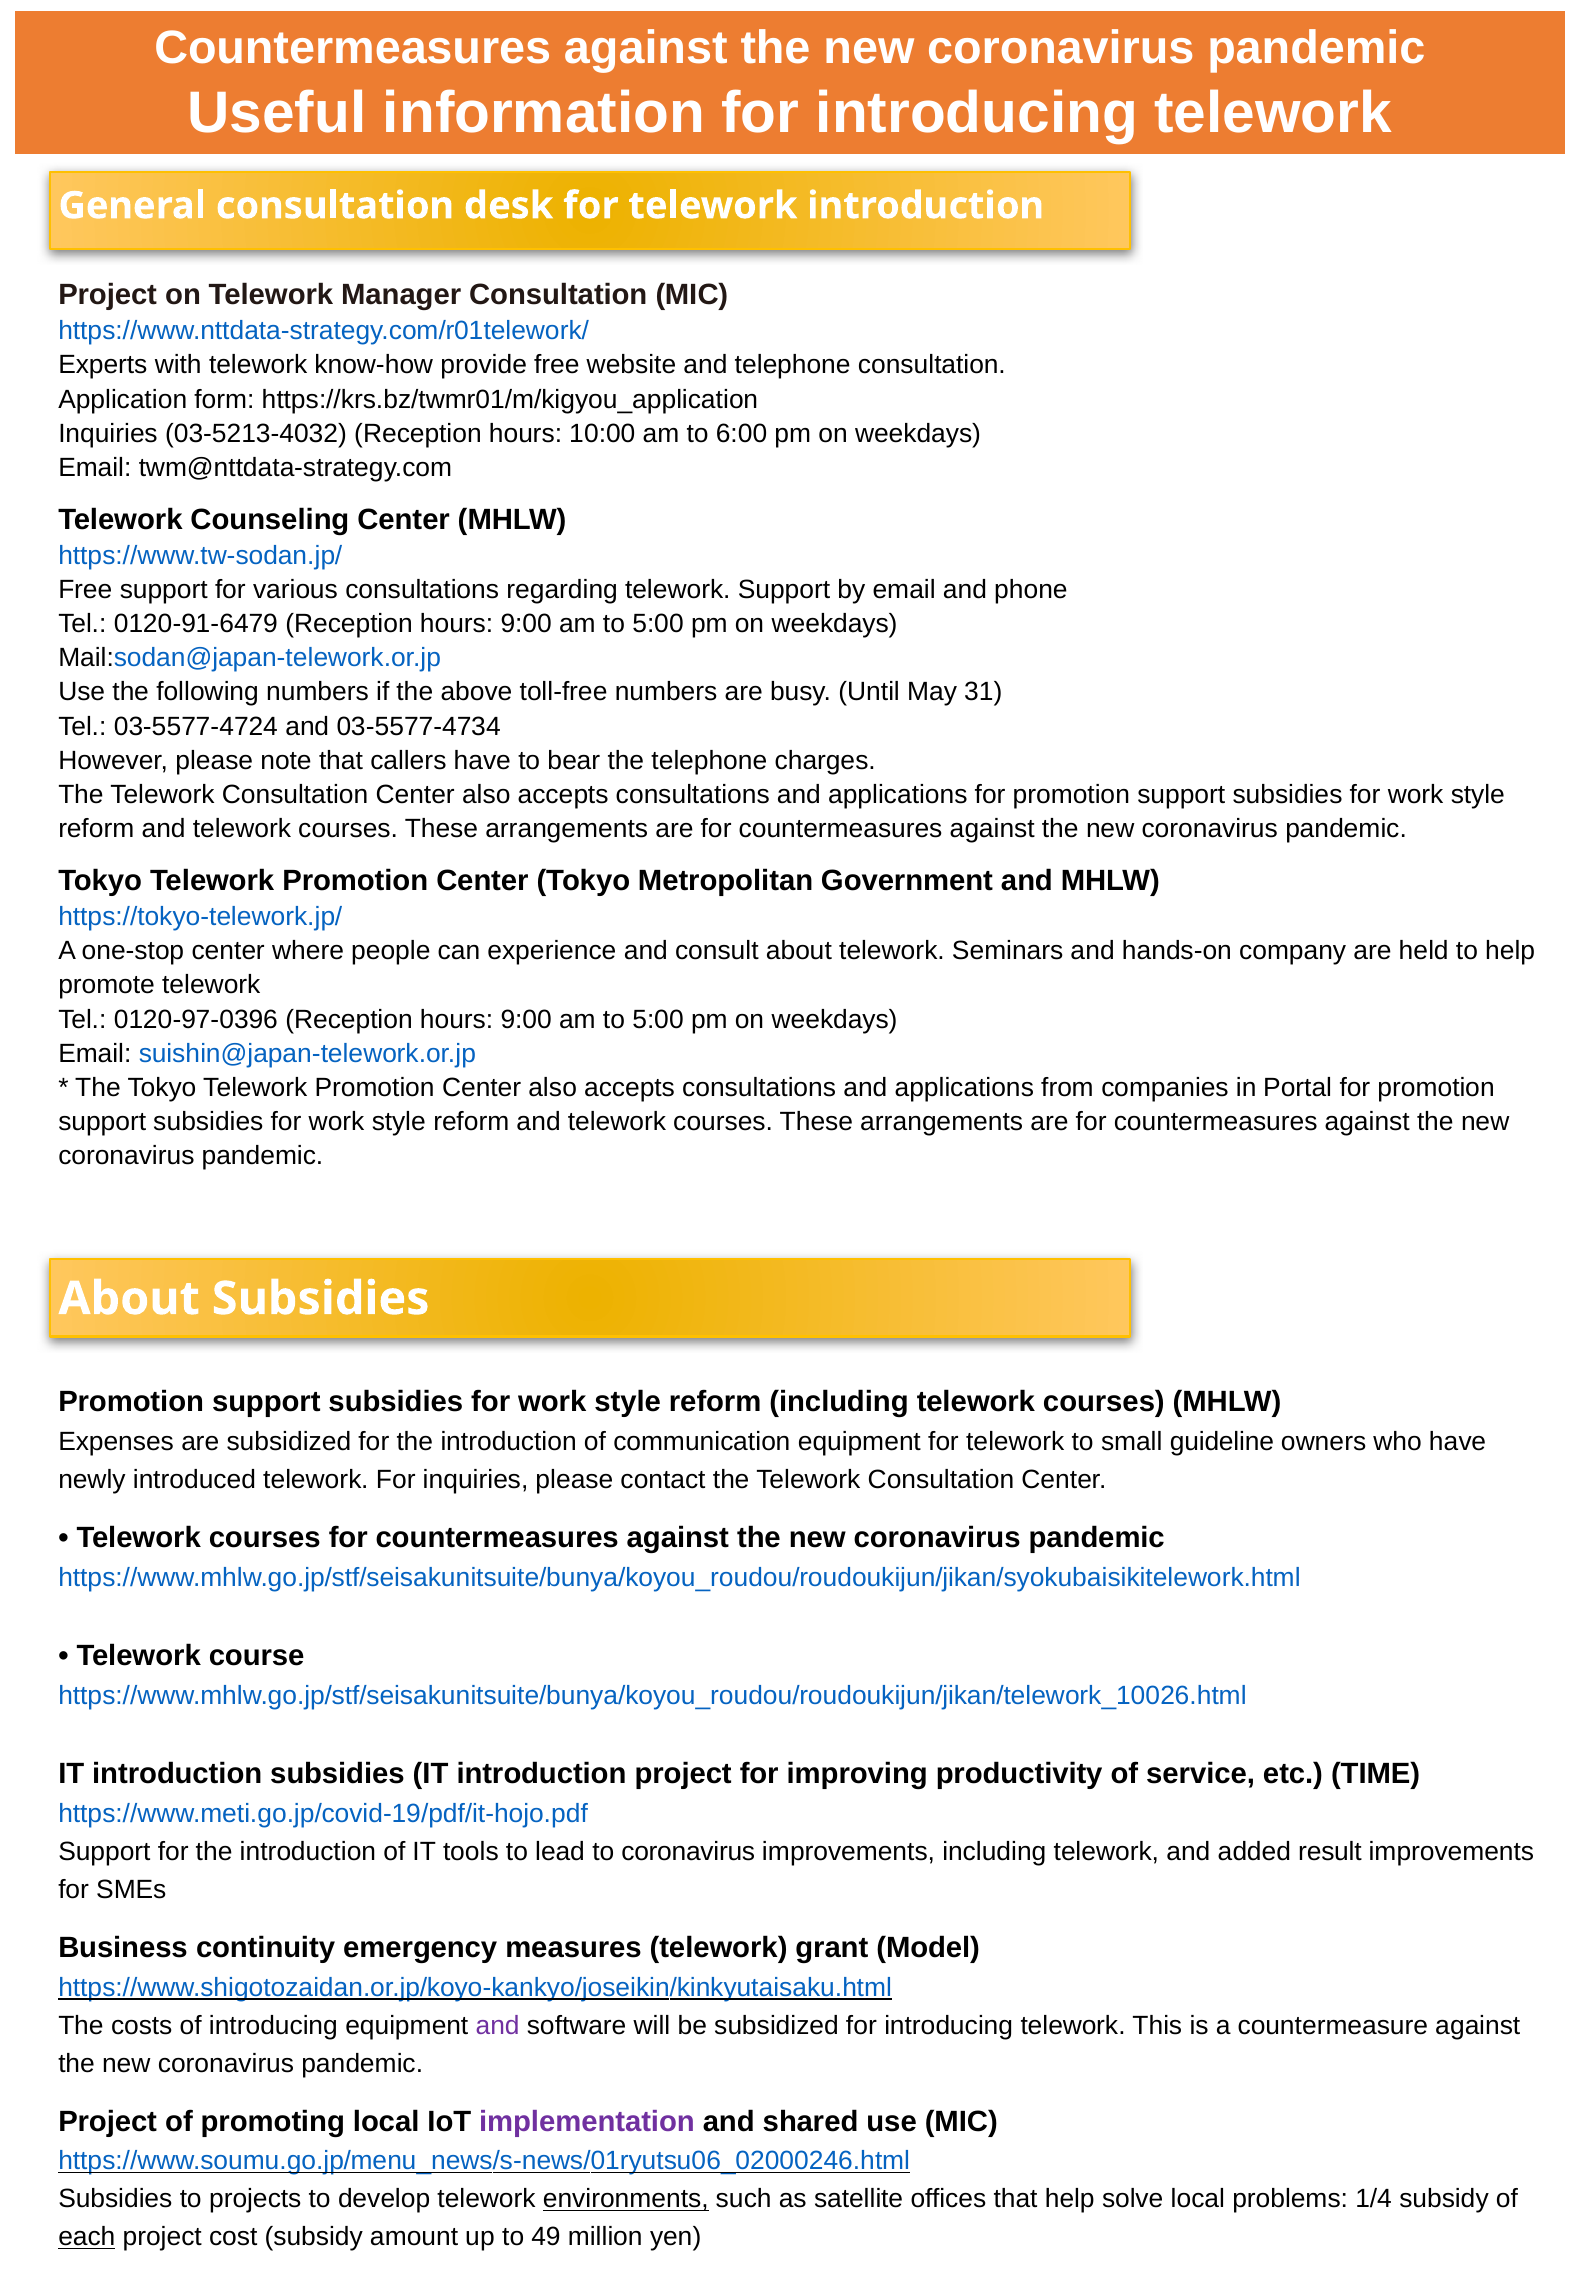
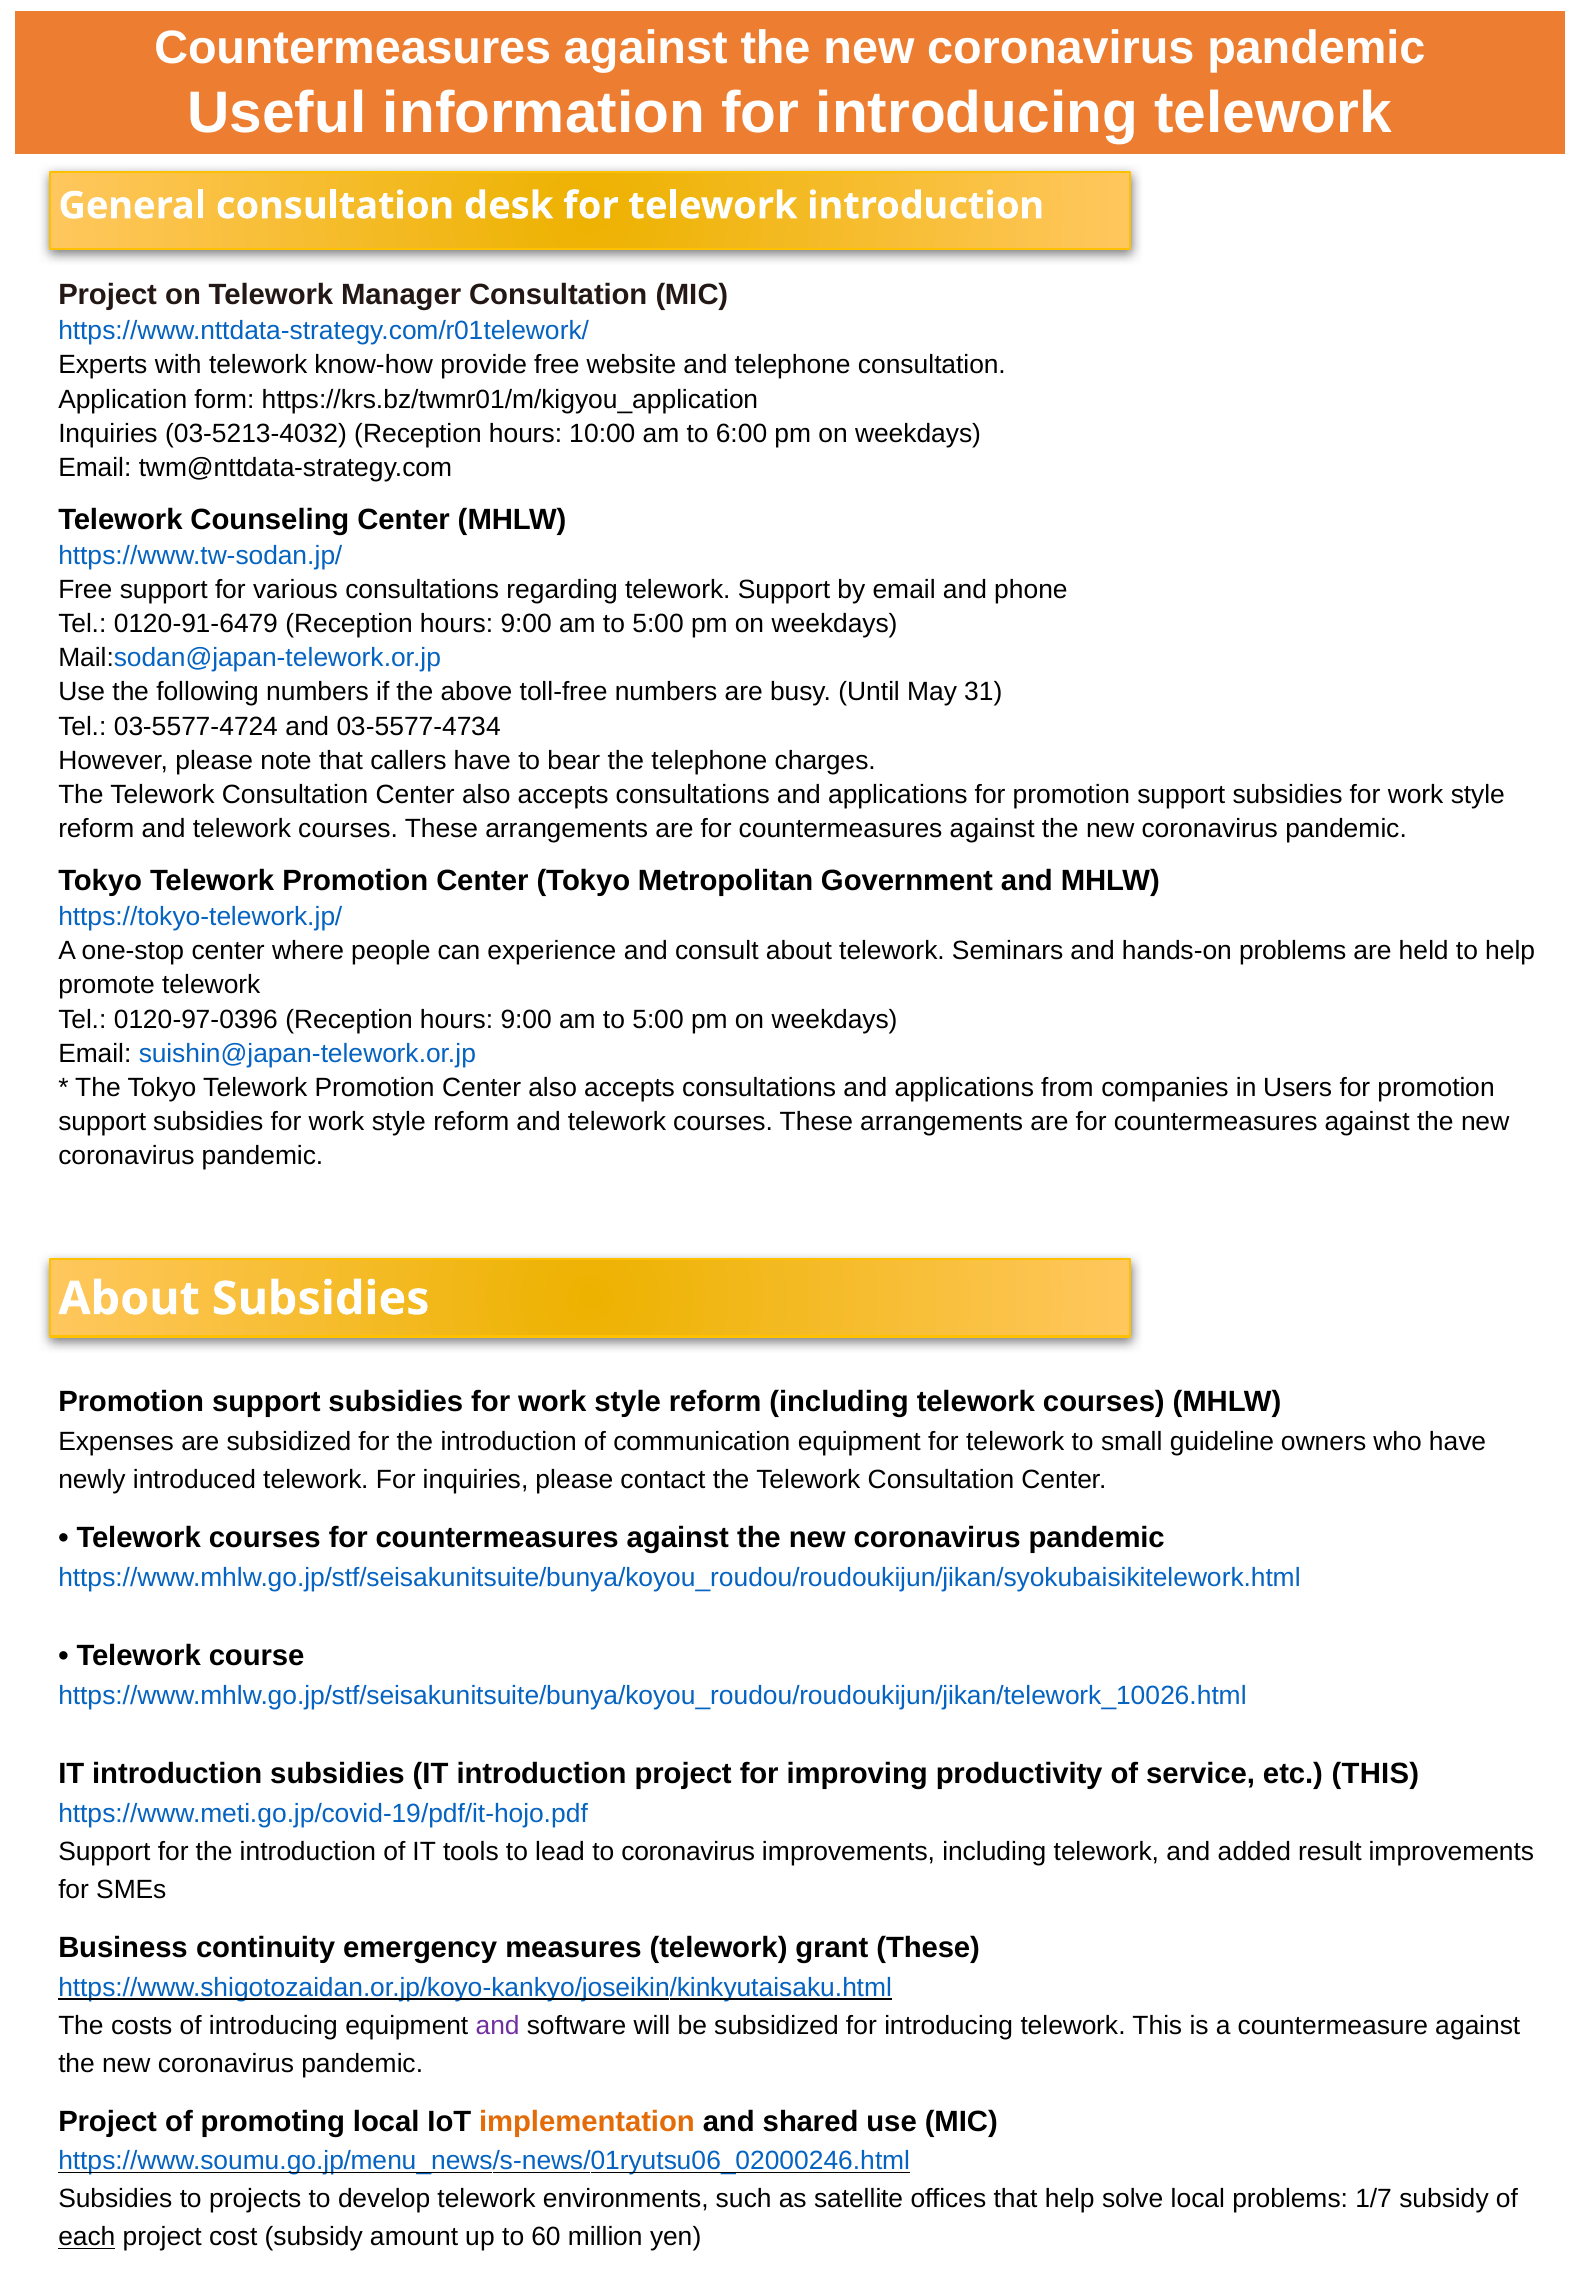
hands-on company: company -> problems
Portal: Portal -> Users
etc TIME: TIME -> THIS
grant Model: Model -> These
implementation colour: purple -> orange
environments underline: present -> none
1/4: 1/4 -> 1/7
49: 49 -> 60
